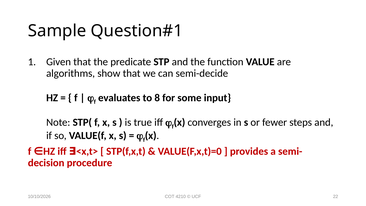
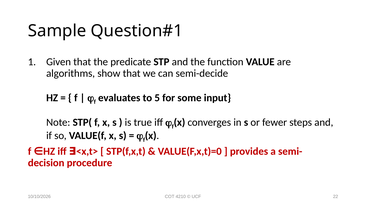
8: 8 -> 5
